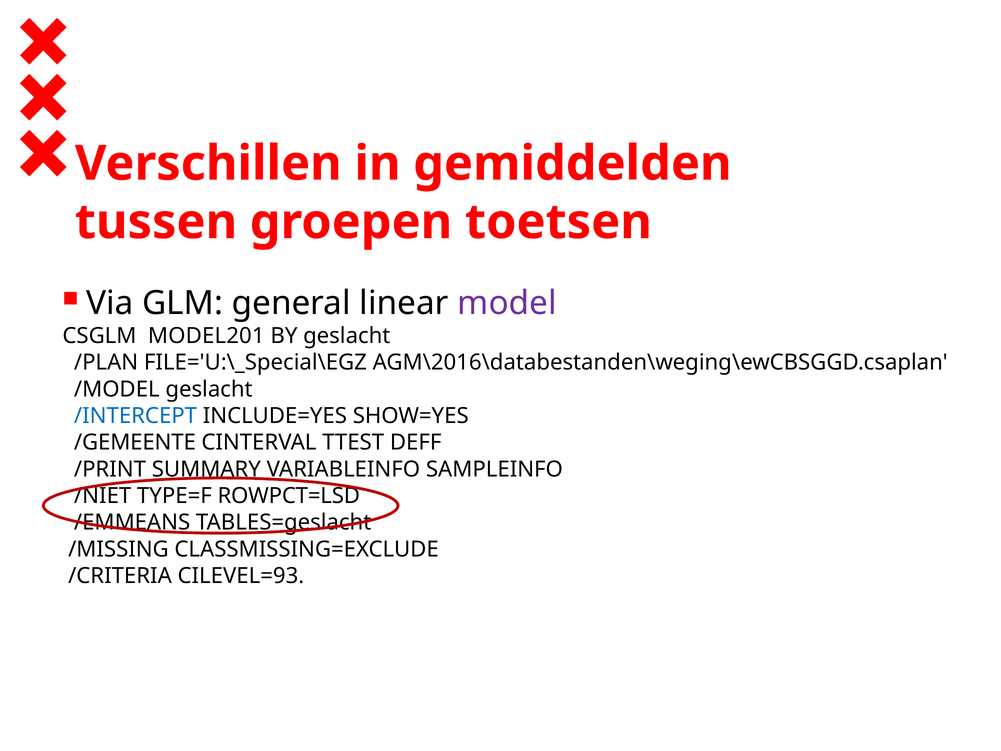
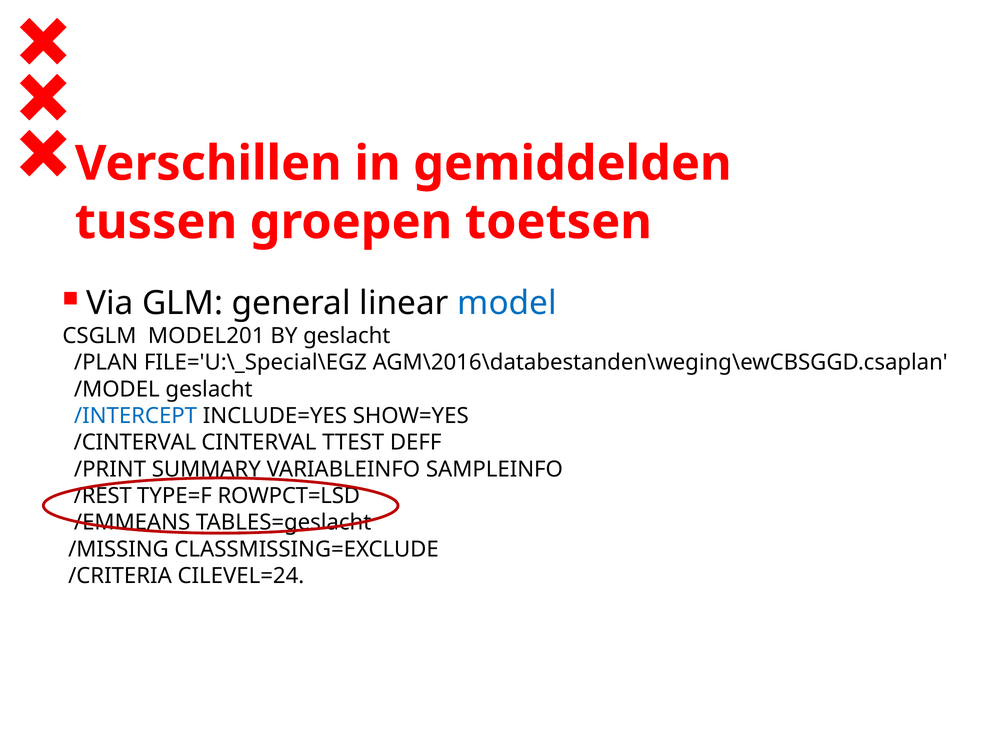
model colour: purple -> blue
/GEMEENTE: /GEMEENTE -> /CINTERVAL
/NIET: /NIET -> /REST
CILEVEL=93: CILEVEL=93 -> CILEVEL=24
